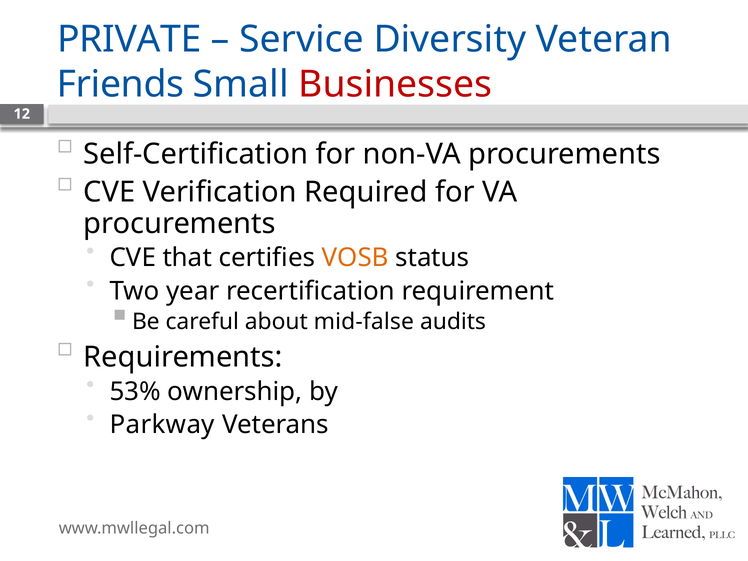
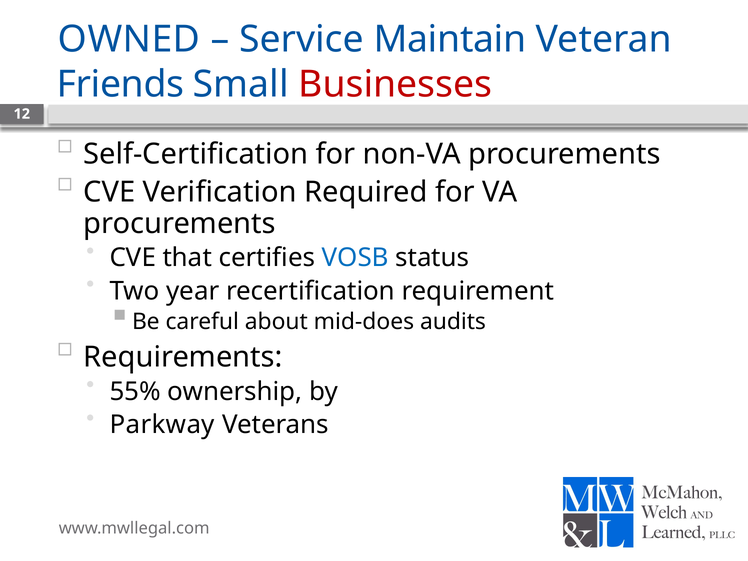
PRIVATE: PRIVATE -> OWNED
Diversity: Diversity -> Maintain
VOSB colour: orange -> blue
mid-false: mid-false -> mid-does
53%: 53% -> 55%
